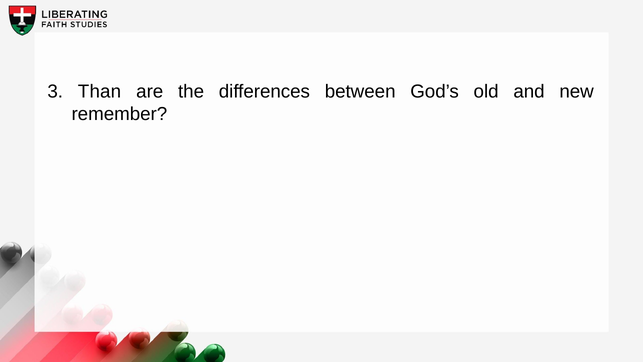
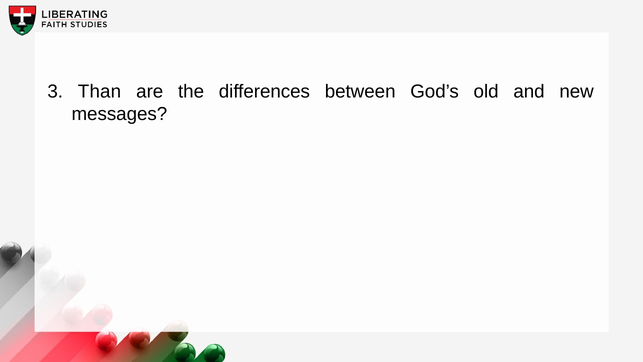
remember: remember -> messages
